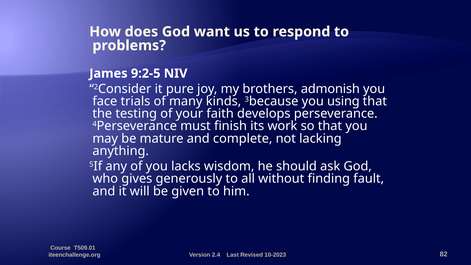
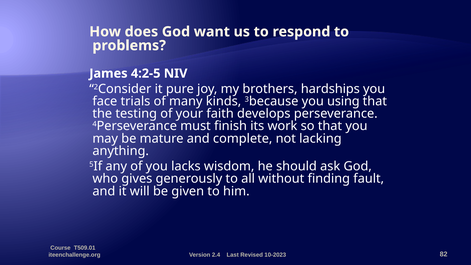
9:2-5: 9:2-5 -> 4:2-5
admonish: admonish -> hardships
